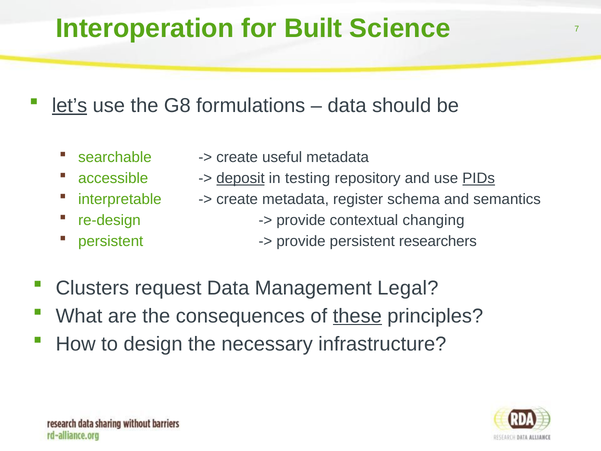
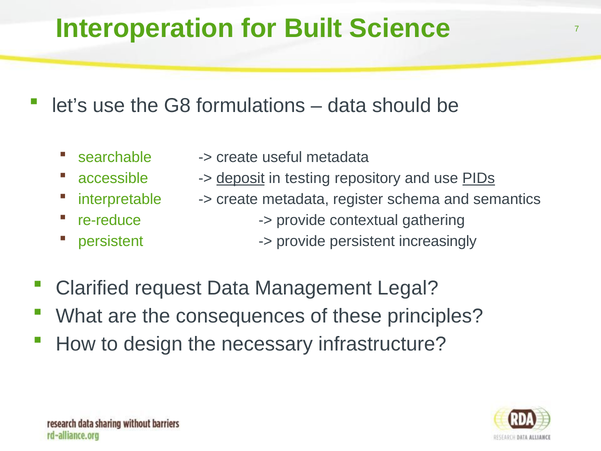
let’s underline: present -> none
re-design: re-design -> re-reduce
changing: changing -> gathering
researchers: researchers -> increasingly
Clusters: Clusters -> Clarified
these underline: present -> none
